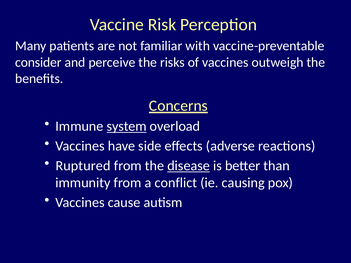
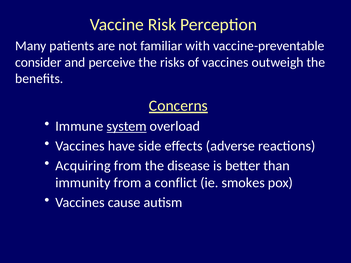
Ruptured: Ruptured -> Acquiring
disease underline: present -> none
causing: causing -> smokes
